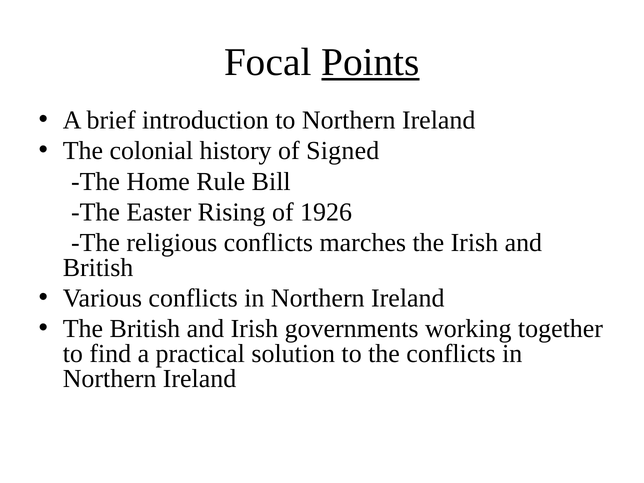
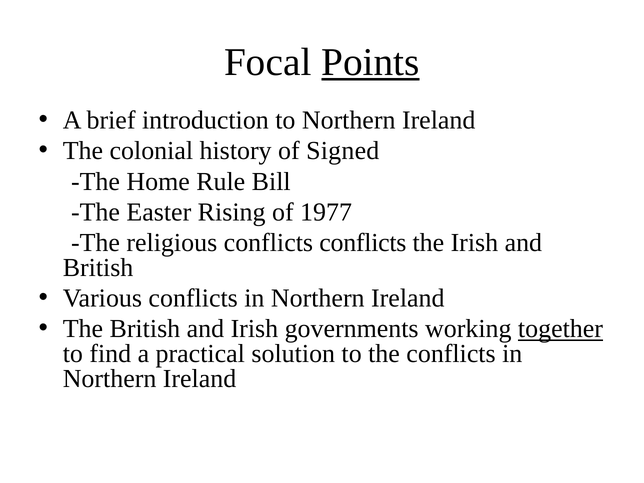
1926: 1926 -> 1977
conflicts marches: marches -> conflicts
together underline: none -> present
